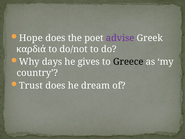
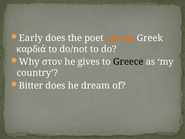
Hope: Hope -> Early
advise colour: purple -> orange
days: days -> στον
Trust: Trust -> Bitter
